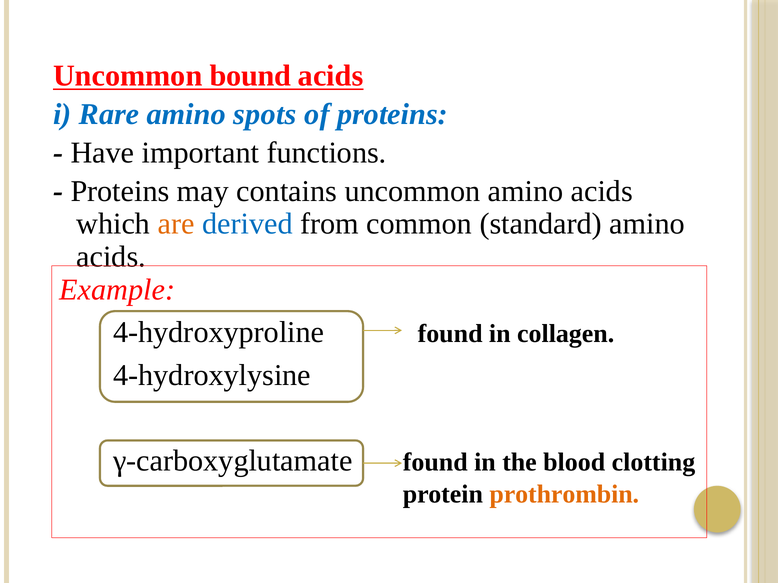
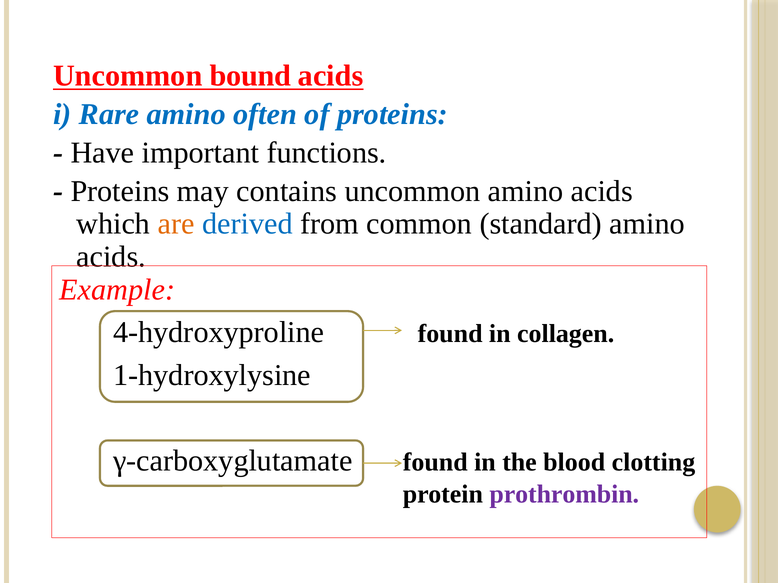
spots: spots -> often
4-hydroxylysine: 4-hydroxylysine -> 1-hydroxylysine
prothrombin colour: orange -> purple
